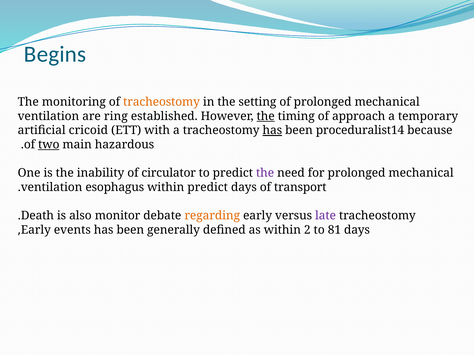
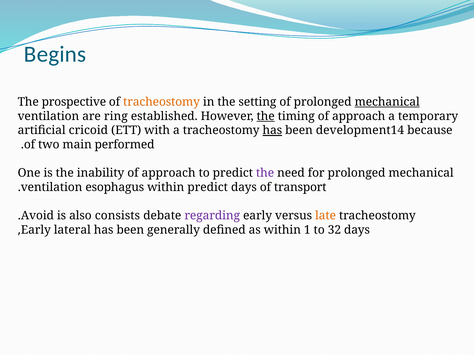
monitoring: monitoring -> prospective
mechanical at (387, 102) underline: none -> present
proceduralist14: proceduralist14 -> development14
two underline: present -> none
hazardous: hazardous -> performed
inability of circulator: circulator -> approach
Death: Death -> Avoid
monitor: monitor -> consists
regarding colour: orange -> purple
late colour: purple -> orange
events: events -> lateral
2: 2 -> 1
81: 81 -> 32
